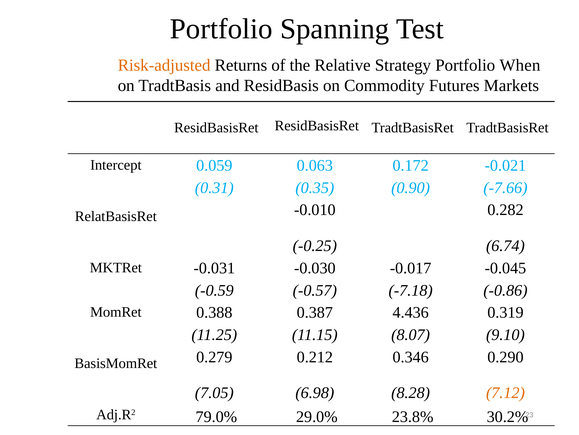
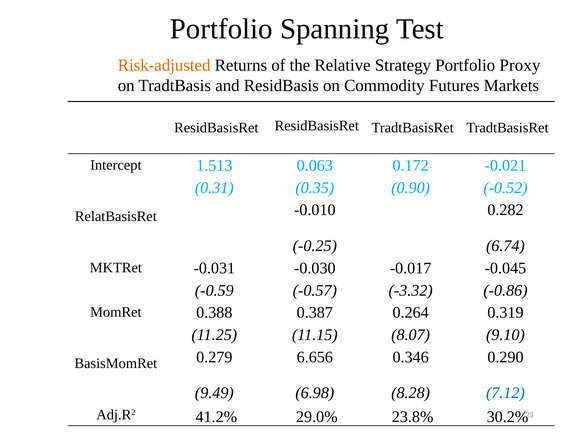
When: When -> Proxy
0.059: 0.059 -> 1.513
-7.66: -7.66 -> -0.52
-7.18: -7.18 -> -3.32
4.436: 4.436 -> 0.264
0.212: 0.212 -> 6.656
7.05: 7.05 -> 9.49
7.12 colour: orange -> blue
79.0%: 79.0% -> 41.2%
